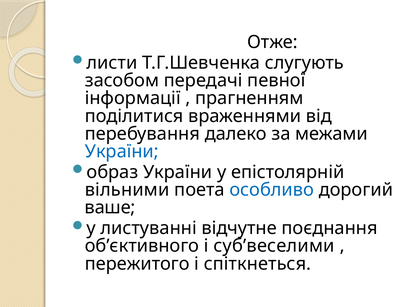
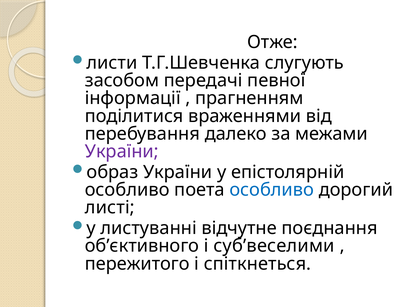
України at (122, 152) colour: blue -> purple
вільними at (127, 190): вільними -> особливо
ваше: ваше -> листі
